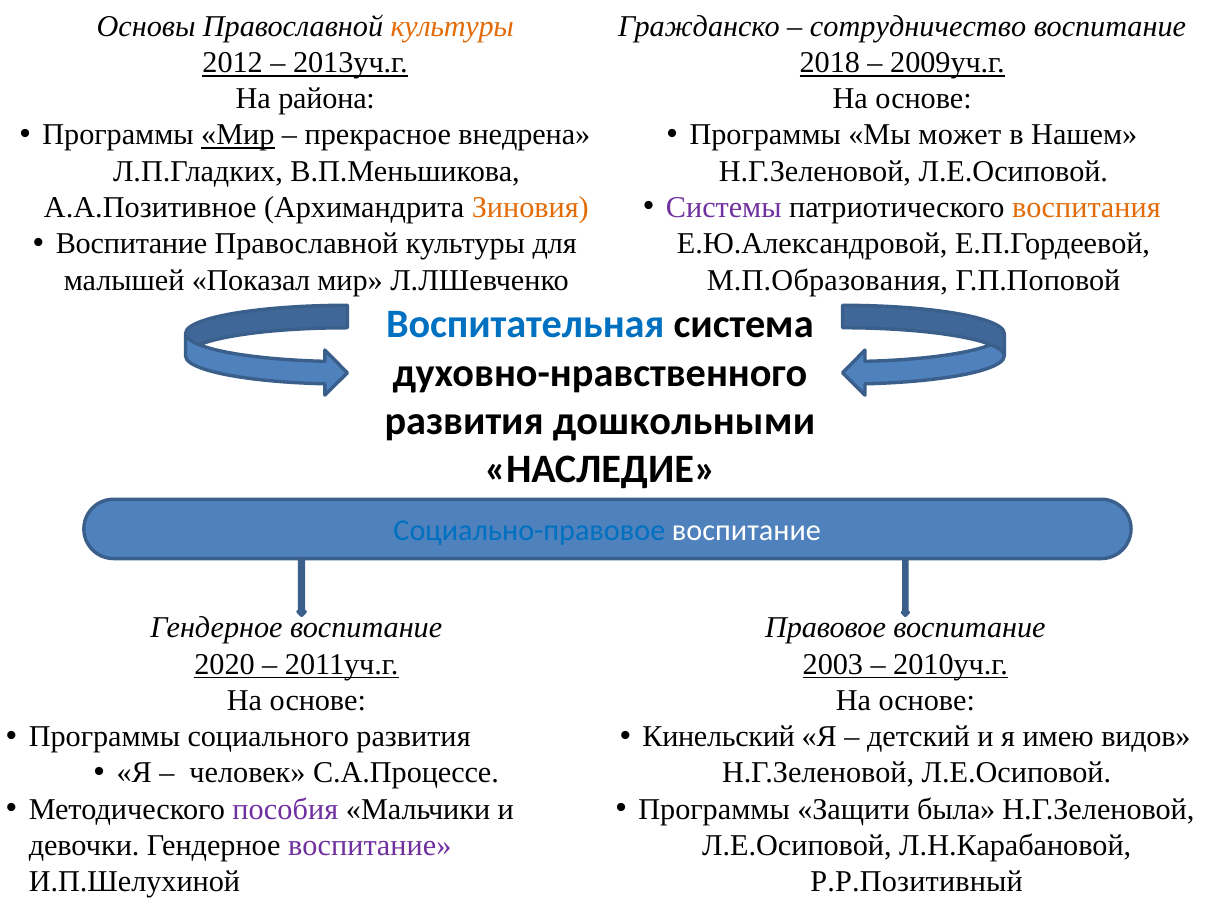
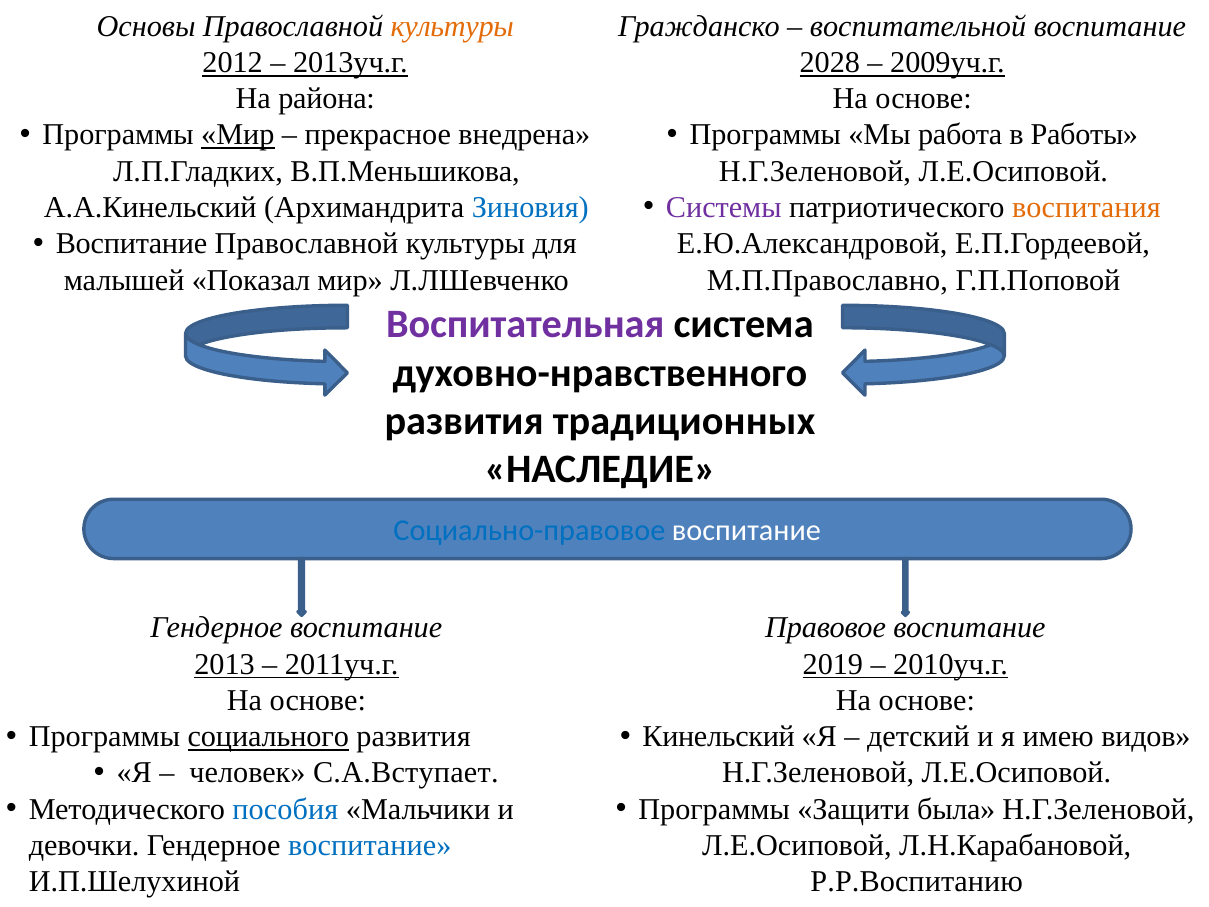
сотрудничество: сотрудничество -> воспитательной
2018: 2018 -> 2028
может: может -> работа
Нашем: Нашем -> Работы
А.А.Позитивное: А.А.Позитивное -> А.А.Кинельский
Зиновия colour: orange -> blue
М.П.Образования: М.П.Образования -> М.П.Православно
Воспитательная colour: blue -> purple
дошкольными: дошкольными -> традиционных
2020: 2020 -> 2013
2003: 2003 -> 2019
социального underline: none -> present
С.А.Процессе: С.А.Процессе -> С.А.Вступает
пособия colour: purple -> blue
воспитание at (370, 845) colour: purple -> blue
Р.Р.Позитивный: Р.Р.Позитивный -> Р.Р.Воспитанию
